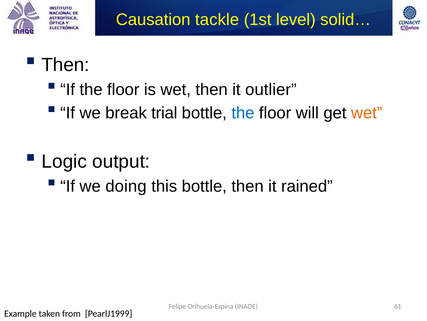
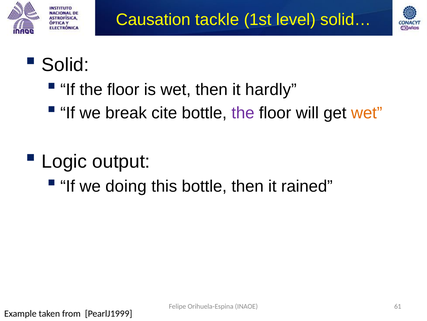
Then at (65, 65): Then -> Solid
outlier: outlier -> hardly
trial: trial -> cite
the at (243, 113) colour: blue -> purple
